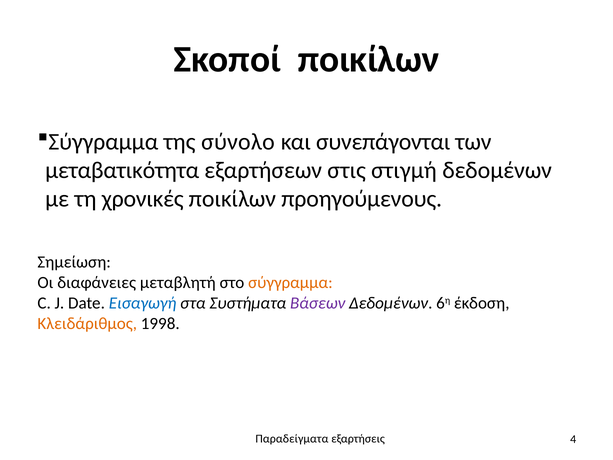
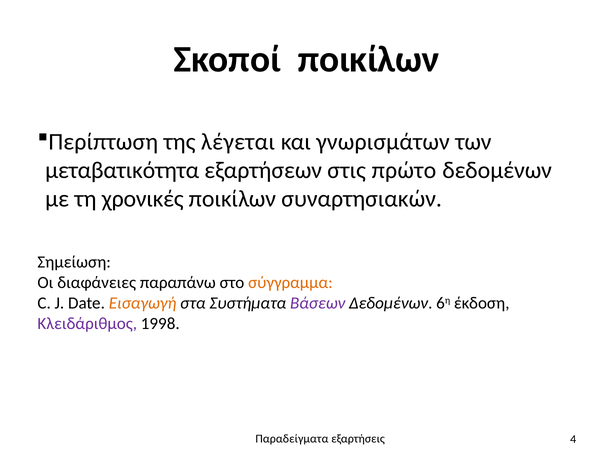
Σύγγραμμα at (103, 142): Σύγγραμμα -> Περίπτωση
σύνολο: σύνολο -> λέγεται
συνεπάγονται: συνεπάγονται -> γνωρισμάτων
στιγμή: στιγμή -> πρώτο
προηγούμενους: προηγούμενους -> συναρτησιακών
μεταβλητή: μεταβλητή -> παραπάνω
Εισαγωγή colour: blue -> orange
Κλειδάριθμος colour: orange -> purple
